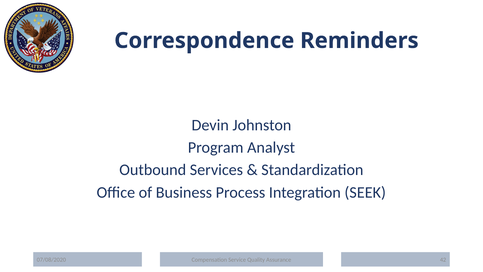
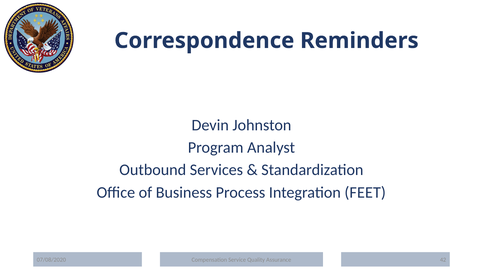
SEEK: SEEK -> FEET
